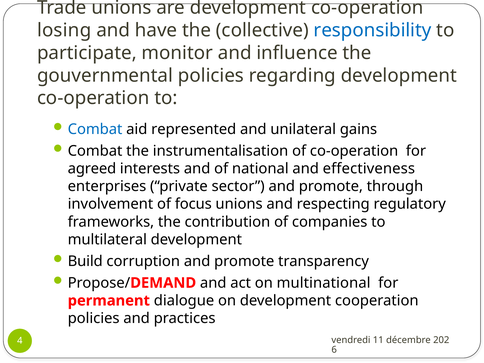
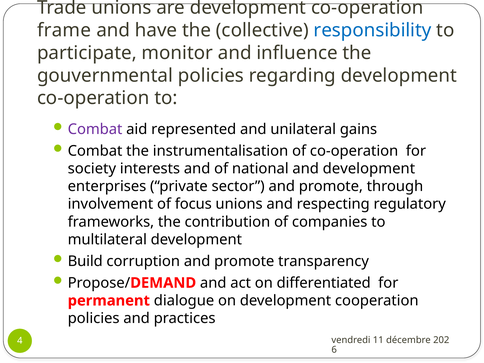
losing: losing -> frame
Combat at (95, 129) colour: blue -> purple
agreed: agreed -> society
and effectiveness: effectiveness -> development
multinational: multinational -> differentiated
